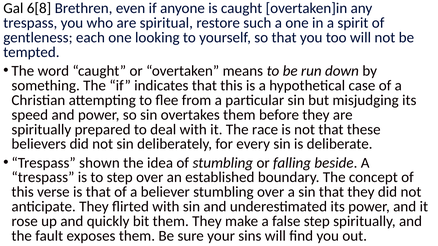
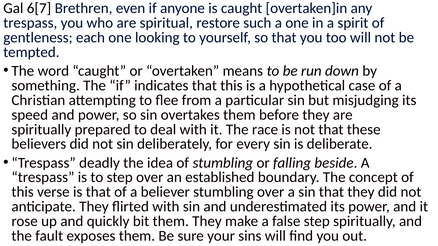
6[8: 6[8 -> 6[7
shown: shown -> deadly
